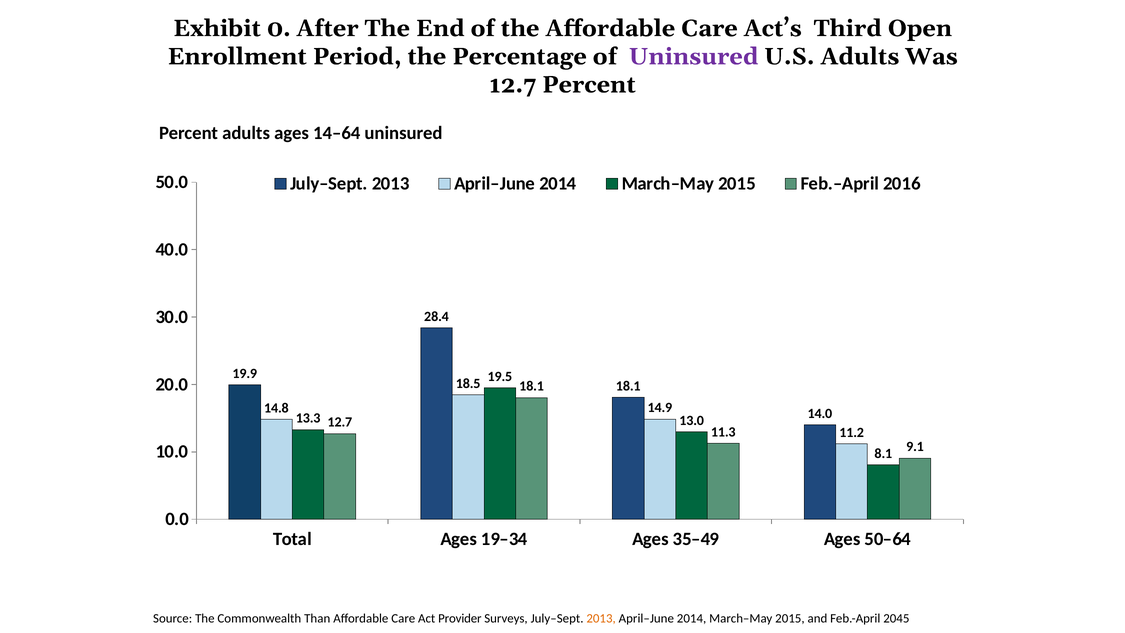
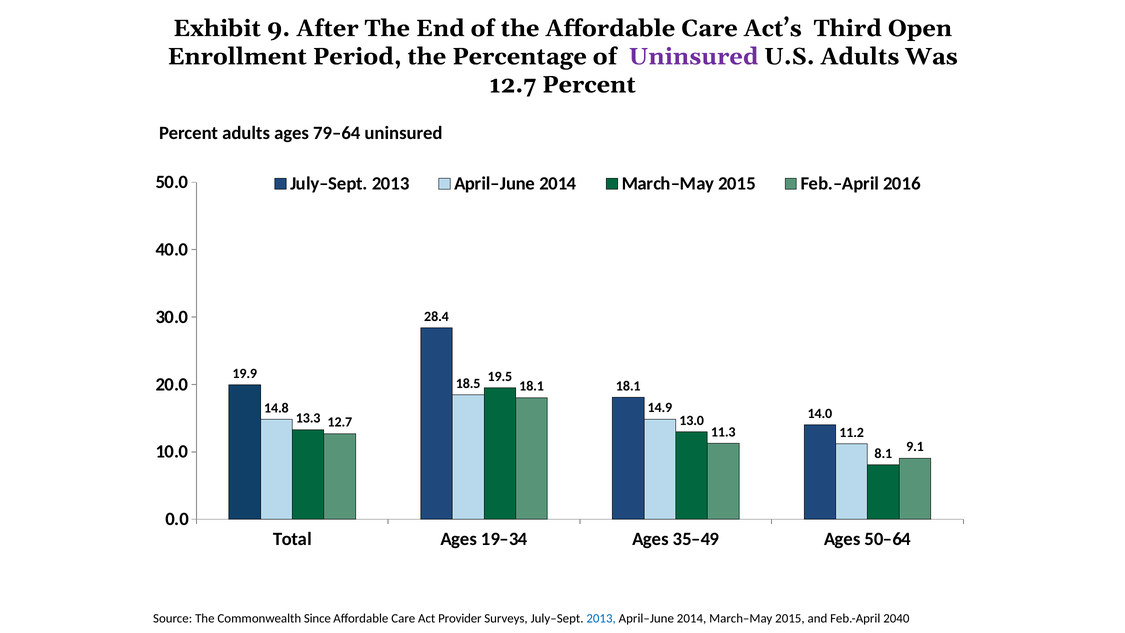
0: 0 -> 9
14–64: 14–64 -> 79–64
Than: Than -> Since
2013 at (601, 618) colour: orange -> blue
2045: 2045 -> 2040
